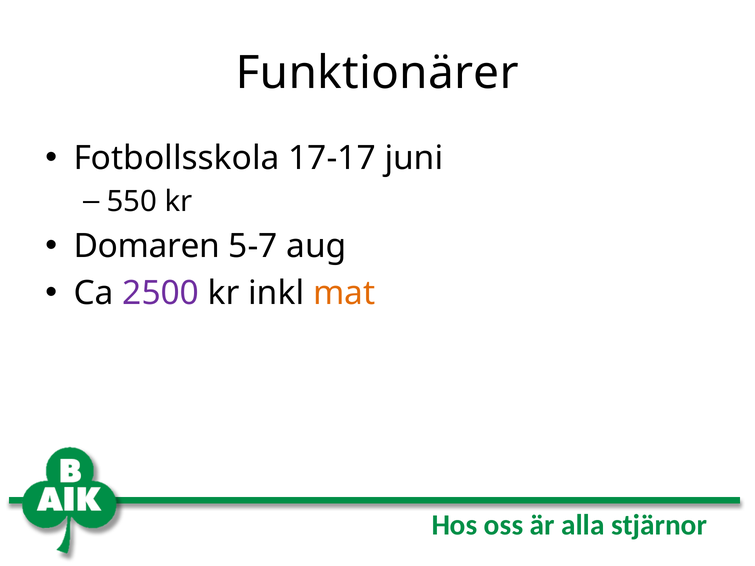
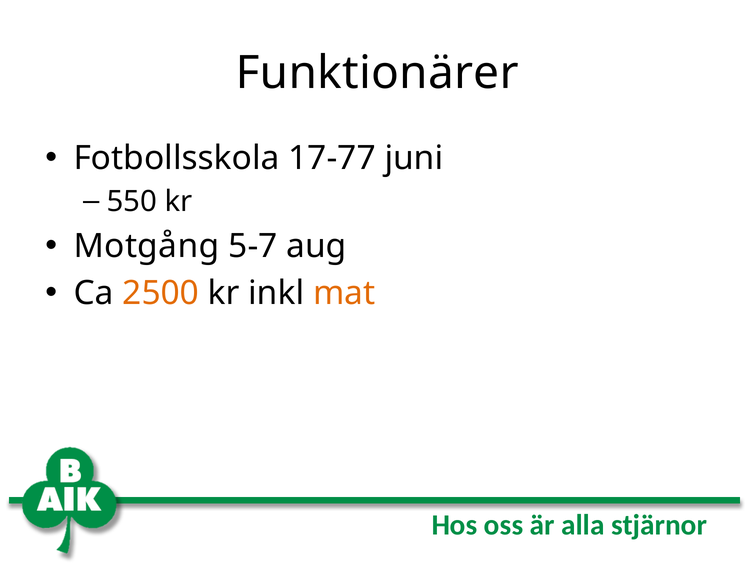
17-17: 17-17 -> 17-77
Domaren: Domaren -> Motgång
2500 colour: purple -> orange
